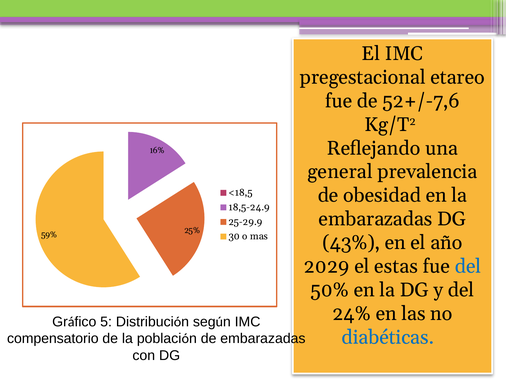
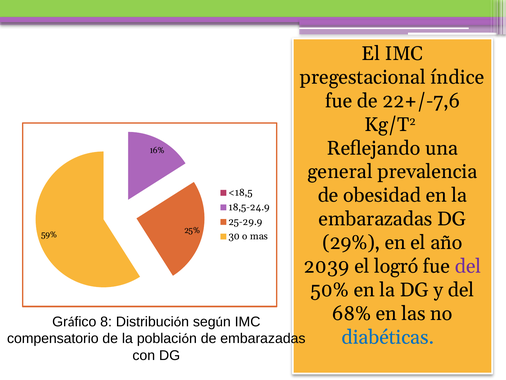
etareo: etareo -> índice
52+/-7,6: 52+/-7,6 -> 22+/-7,6
43%: 43% -> 29%
2029: 2029 -> 2039
estas: estas -> logró
del at (468, 266) colour: blue -> purple
24%: 24% -> 68%
5: 5 -> 8
